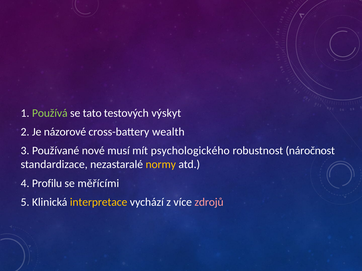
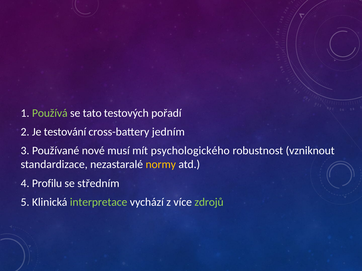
výskyt: výskyt -> pořadí
názorové: názorové -> testování
wealth: wealth -> jedním
náročnost: náročnost -> vzniknout
měřícími: měřícími -> středním
interpretace colour: yellow -> light green
zdrojů colour: pink -> light green
